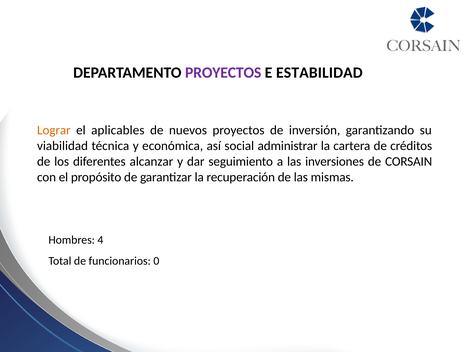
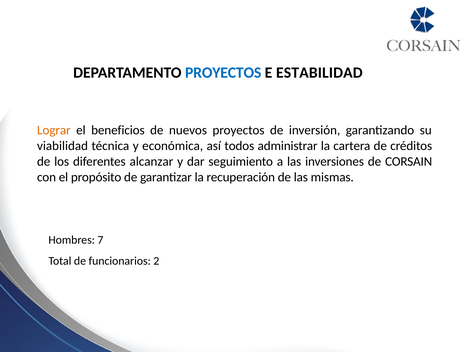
PROYECTOS at (223, 73) colour: purple -> blue
aplicables: aplicables -> beneficios
social: social -> todos
4: 4 -> 7
0: 0 -> 2
